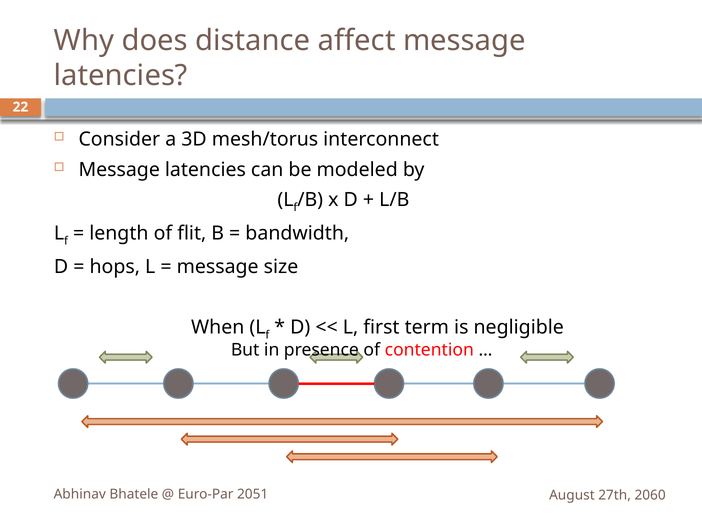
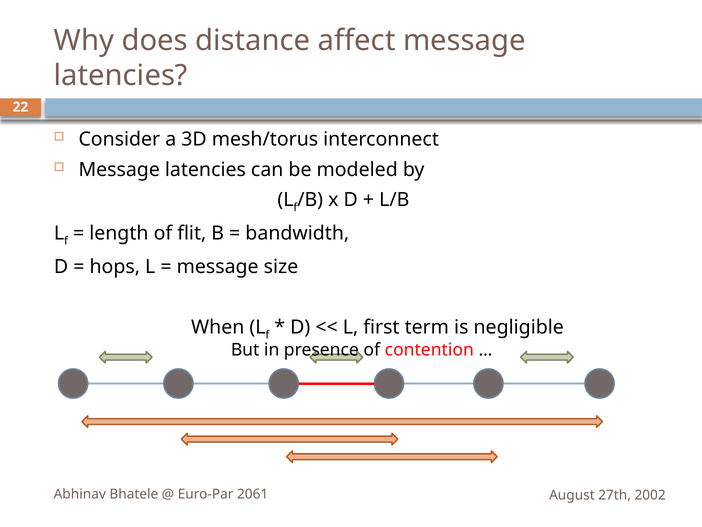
2051: 2051 -> 2061
2060: 2060 -> 2002
